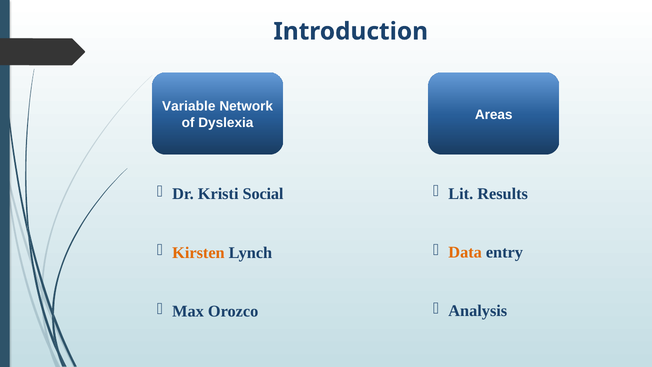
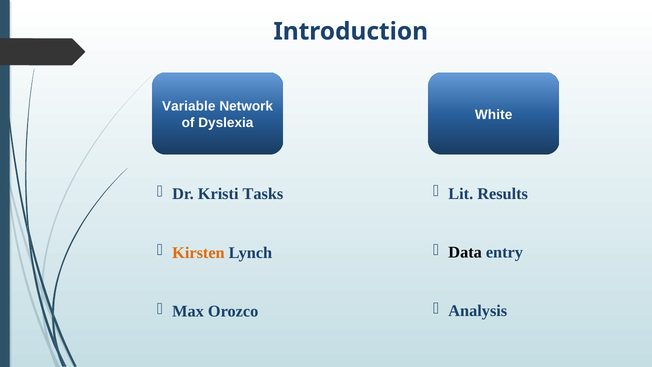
Areas: Areas -> White
Social: Social -> Tasks
Data colour: orange -> black
